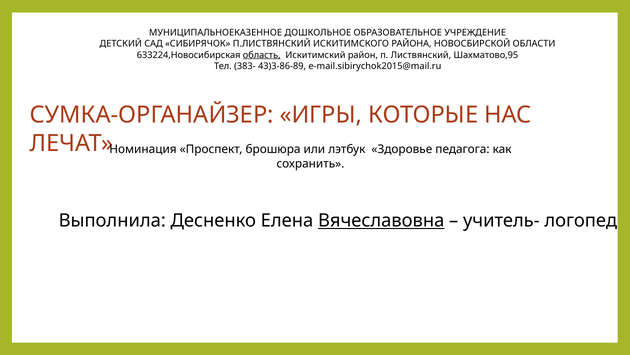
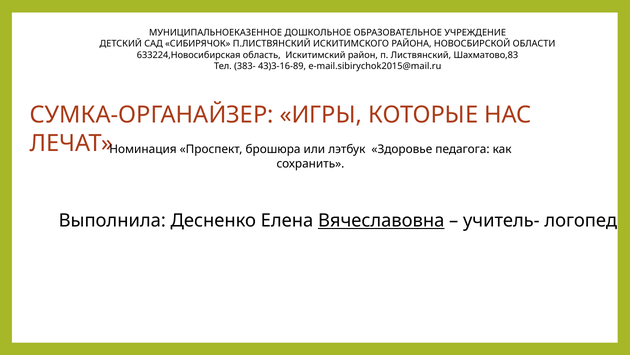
область underline: present -> none
Шахматово,95: Шахматово,95 -> Шахматово,83
43)3-86-89: 43)3-86-89 -> 43)3-16-89
